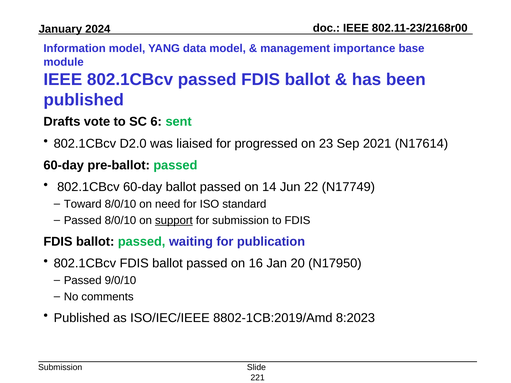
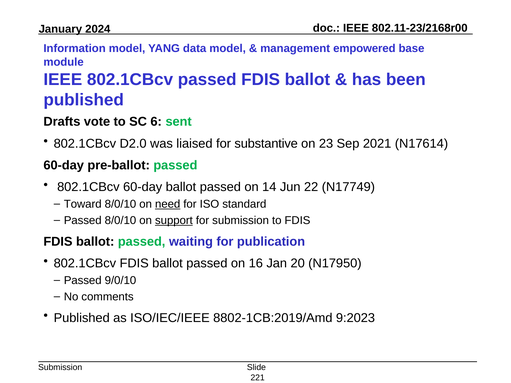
importance: importance -> empowered
progressed: progressed -> substantive
need underline: none -> present
8:2023: 8:2023 -> 9:2023
